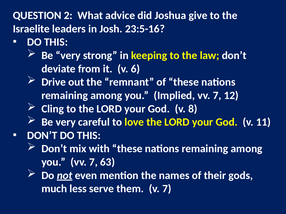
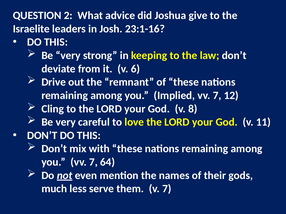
23:5-16: 23:5-16 -> 23:1-16
63: 63 -> 64
